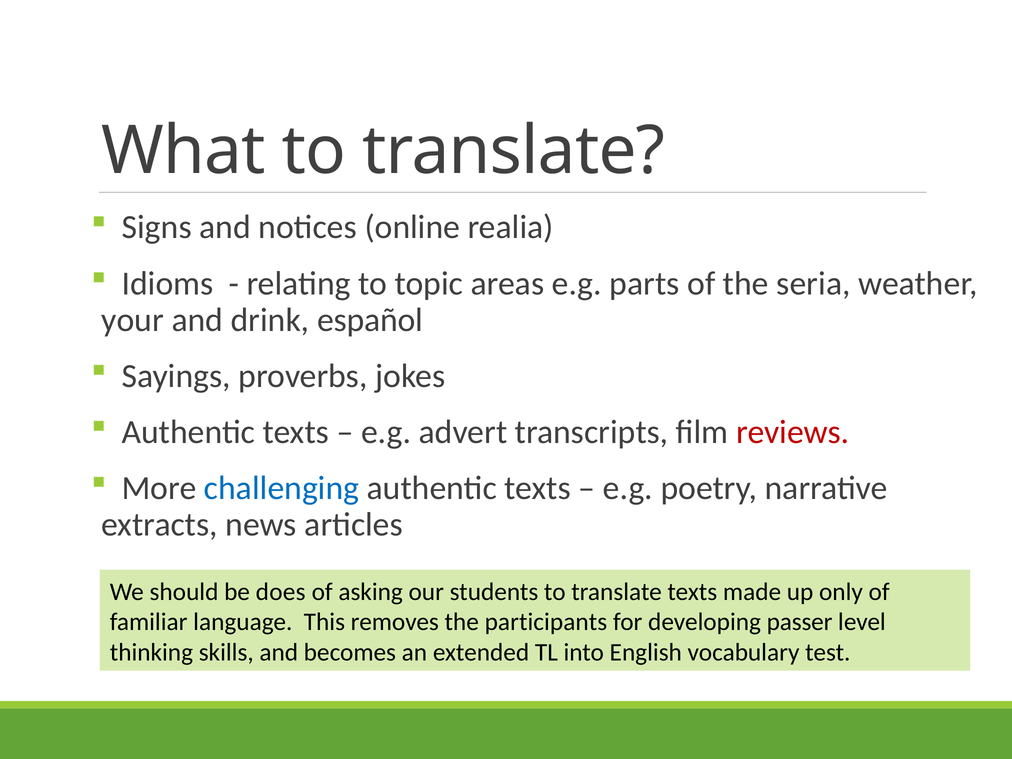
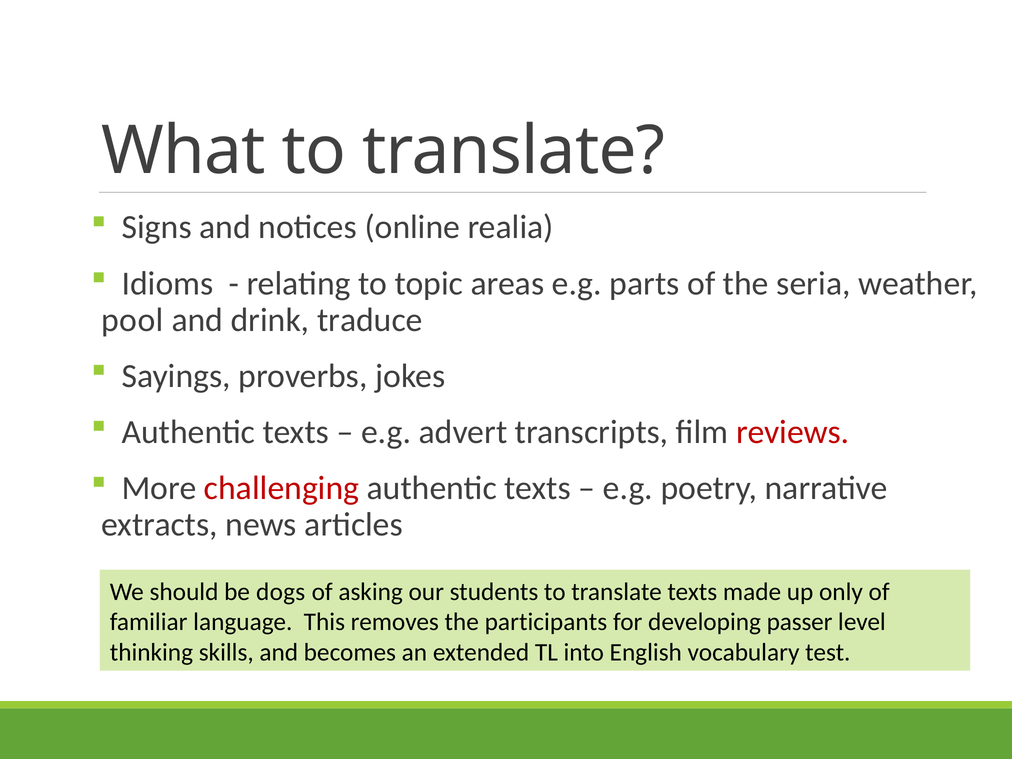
your: your -> pool
español: español -> traduce
challenging colour: blue -> red
does: does -> dogs
